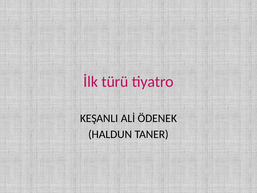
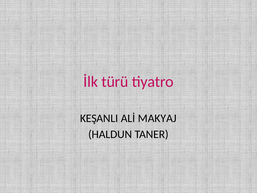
ÖDENEK: ÖDENEK -> MAKYAJ
